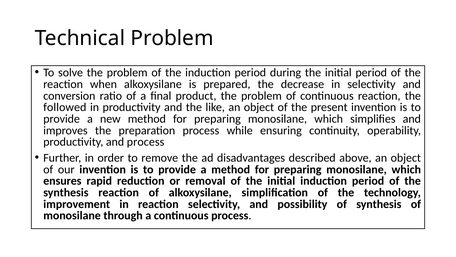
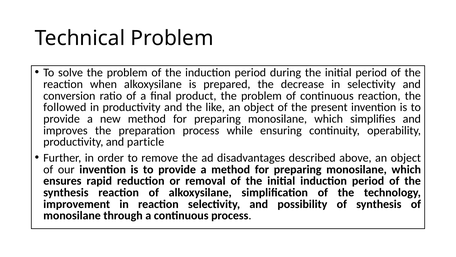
and process: process -> particle
